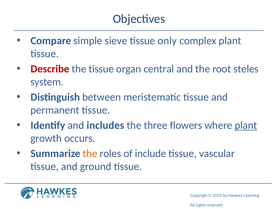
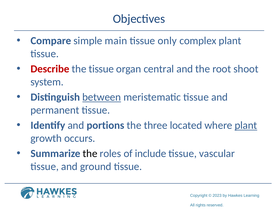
sieve: sieve -> main
steles: steles -> shoot
between underline: none -> present
includes: includes -> portions
flowers: flowers -> located
the at (90, 153) colour: orange -> black
